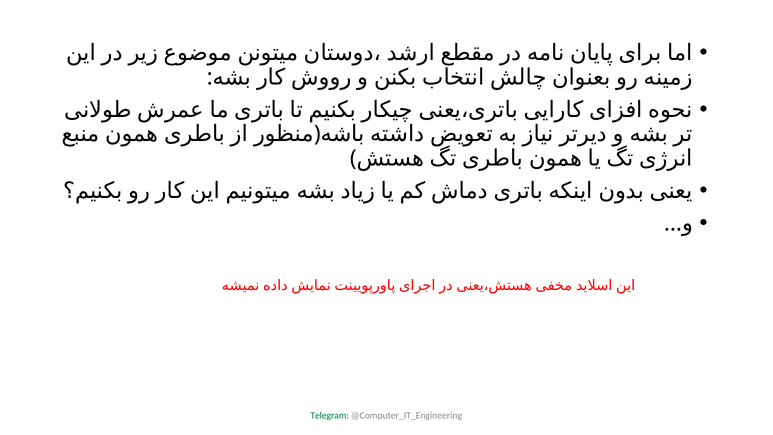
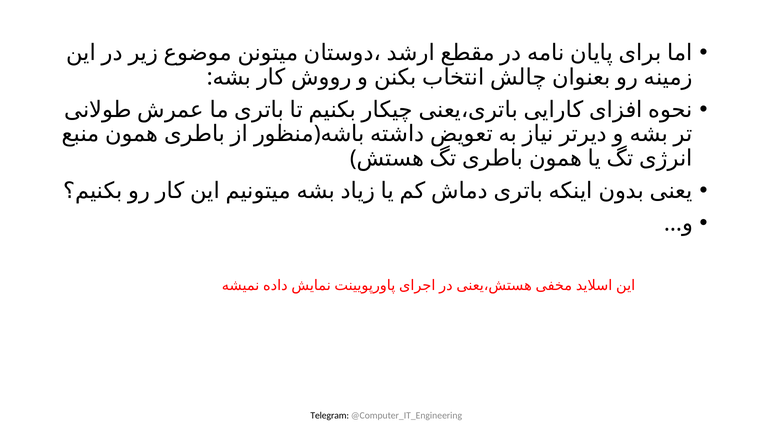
Telegram colour: green -> black
